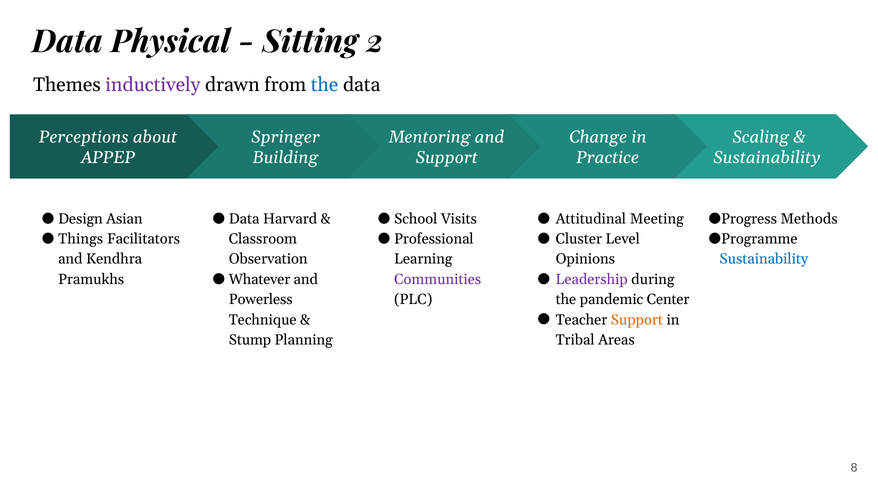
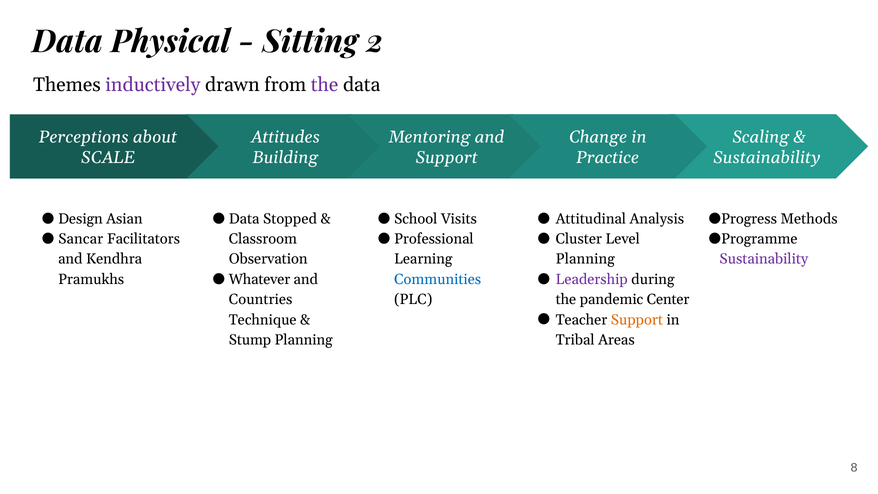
the at (325, 85) colour: blue -> purple
Springer: Springer -> Attitudes
APPEP: APPEP -> SCALE
Harvard: Harvard -> Stopped
Meeting: Meeting -> Analysis
Things: Things -> Sancar
Opinions at (585, 259): Opinions -> Planning
Sustainability at (764, 259) colour: blue -> purple
Communities colour: purple -> blue
Powerless: Powerless -> Countries
